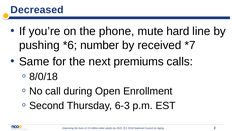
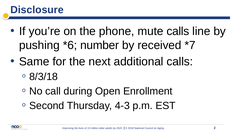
Decreased: Decreased -> Disclosure
mute hard: hard -> calls
premiums: premiums -> additional
8/0/18: 8/0/18 -> 8/3/18
6-3: 6-3 -> 4-3
